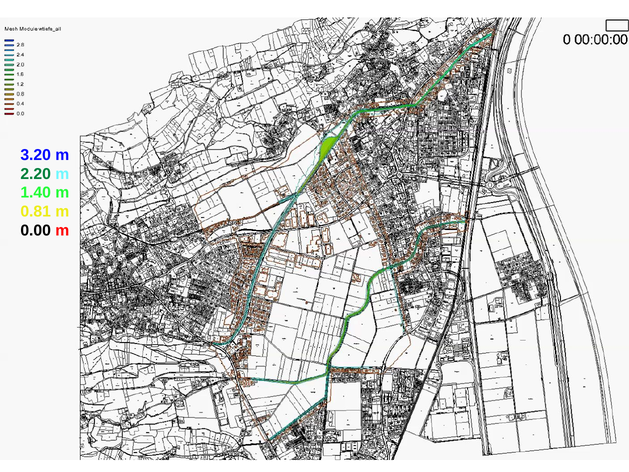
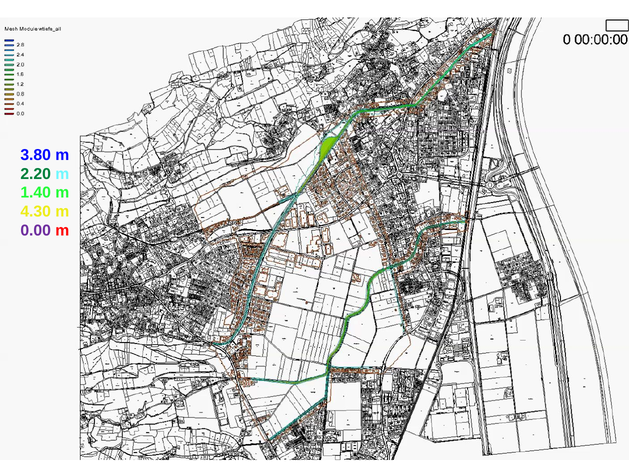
3.20: 3.20 -> 3.80
0.81: 0.81 -> 4.30
0.00 colour: black -> purple
